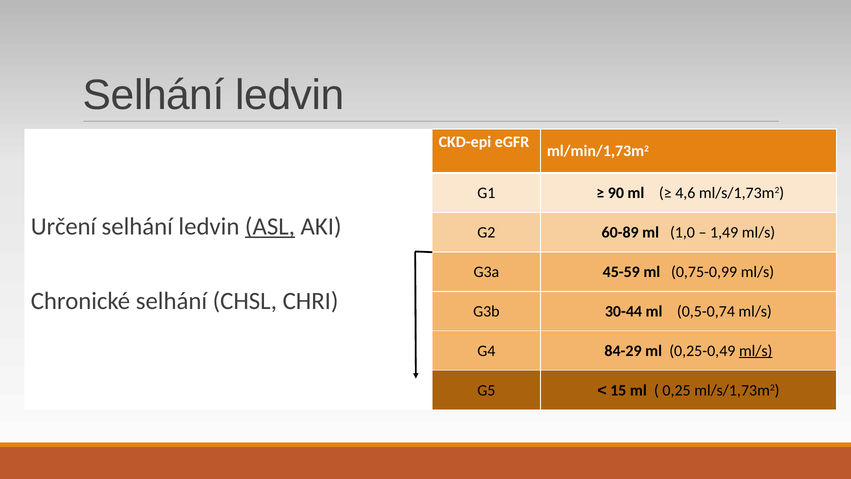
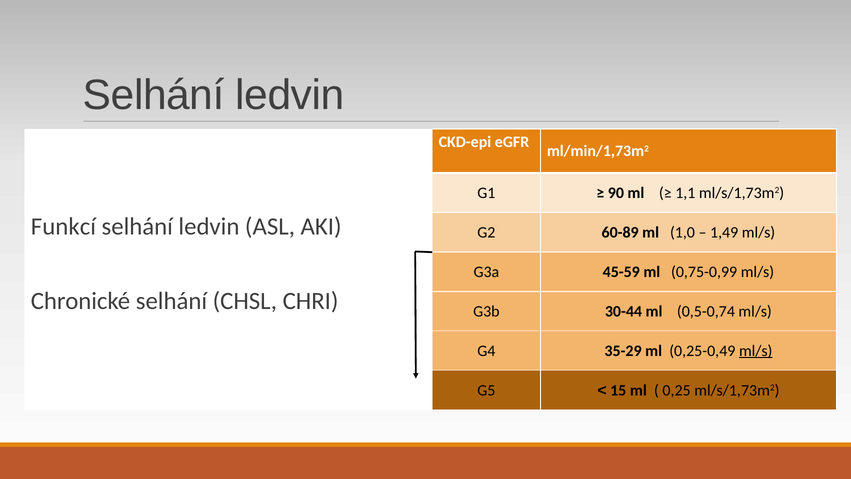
4,6: 4,6 -> 1,1
Určení: Určení -> Funkcí
ASL underline: present -> none
84-29: 84-29 -> 35-29
